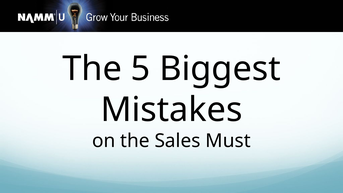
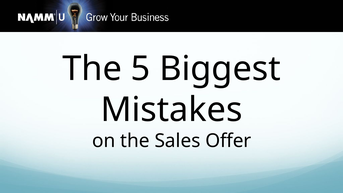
Must: Must -> Offer
